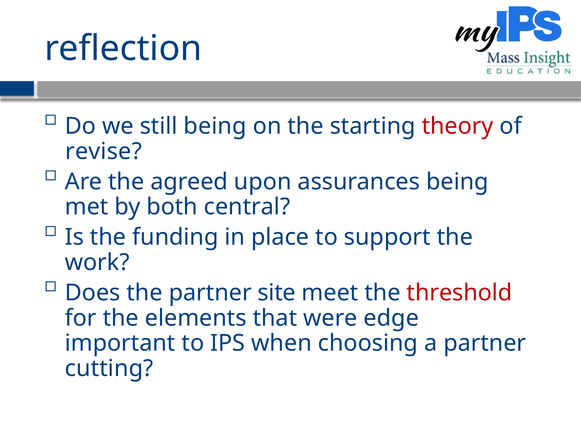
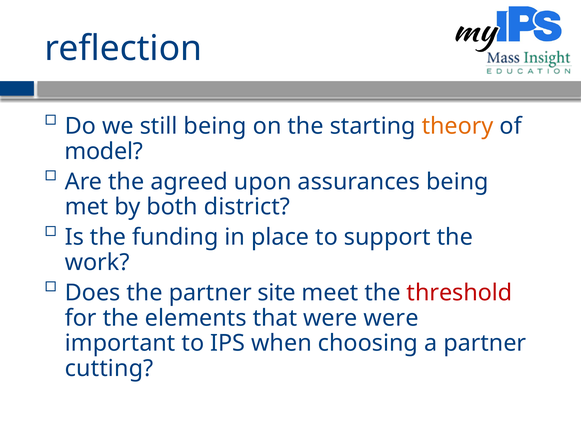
theory colour: red -> orange
revise: revise -> model
central: central -> district
were edge: edge -> were
